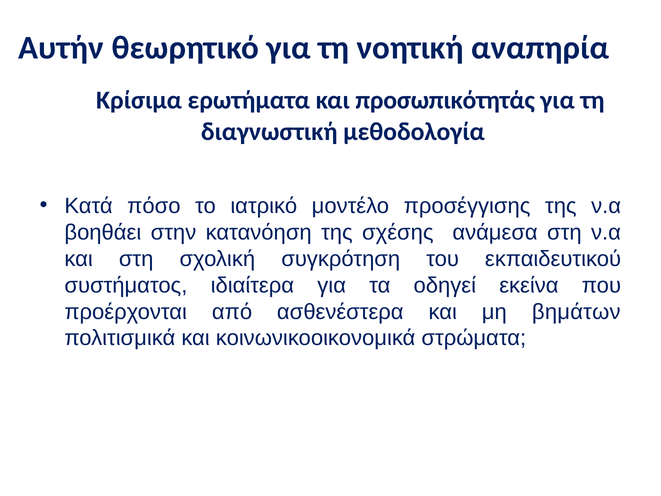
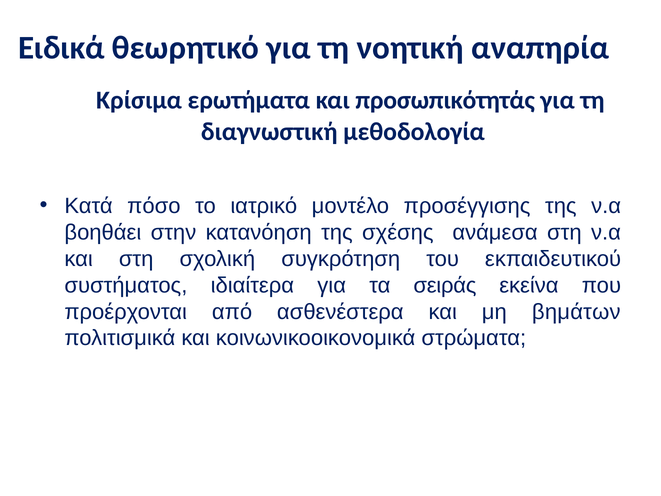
Αυτήν: Αυτήν -> Ειδικά
οδηγεί: οδηγεί -> σειράς
